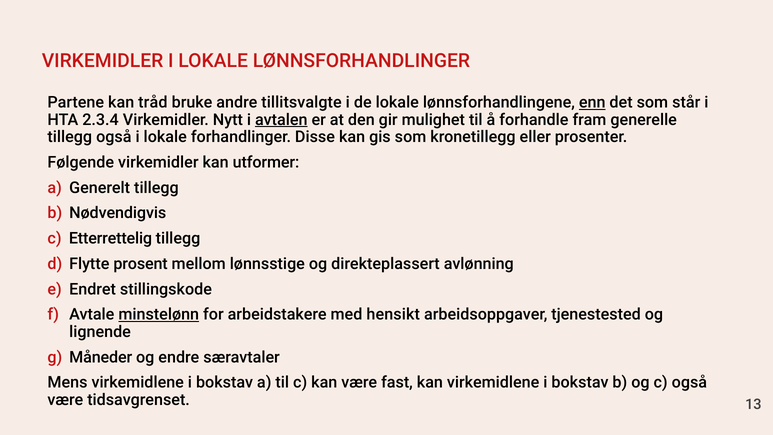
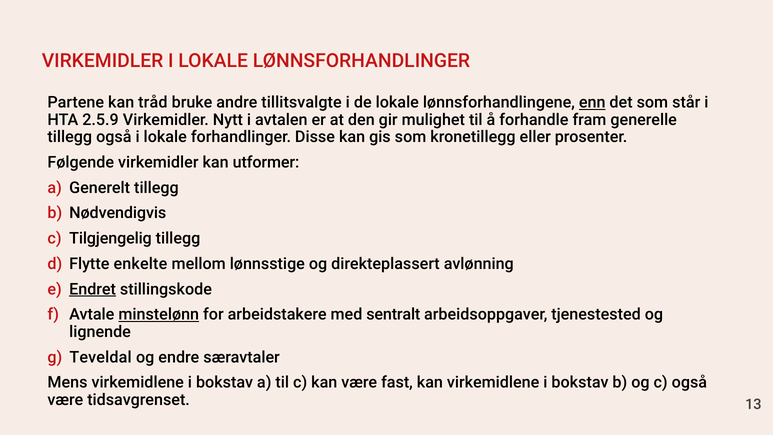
2.3.4: 2.3.4 -> 2.5.9
avtalen underline: present -> none
Etterrettelig: Etterrettelig -> Tilgjengelig
prosent: prosent -> enkelte
Endret underline: none -> present
hensikt: hensikt -> sentralt
Måneder: Måneder -> Teveldal
